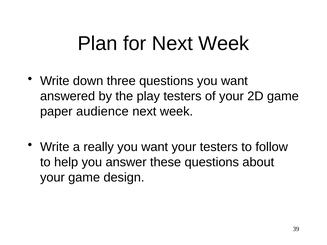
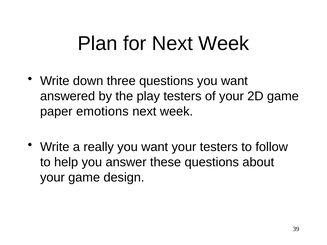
audience: audience -> emotions
